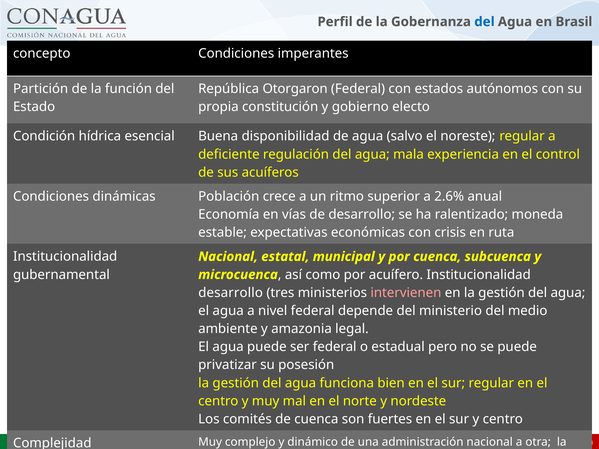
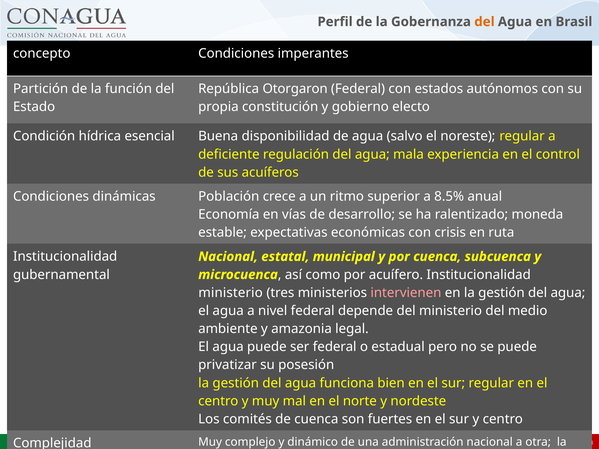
del at (484, 22) colour: blue -> orange
2.6%: 2.6% -> 8.5%
desarrollo at (231, 293): desarrollo -> ministerio
